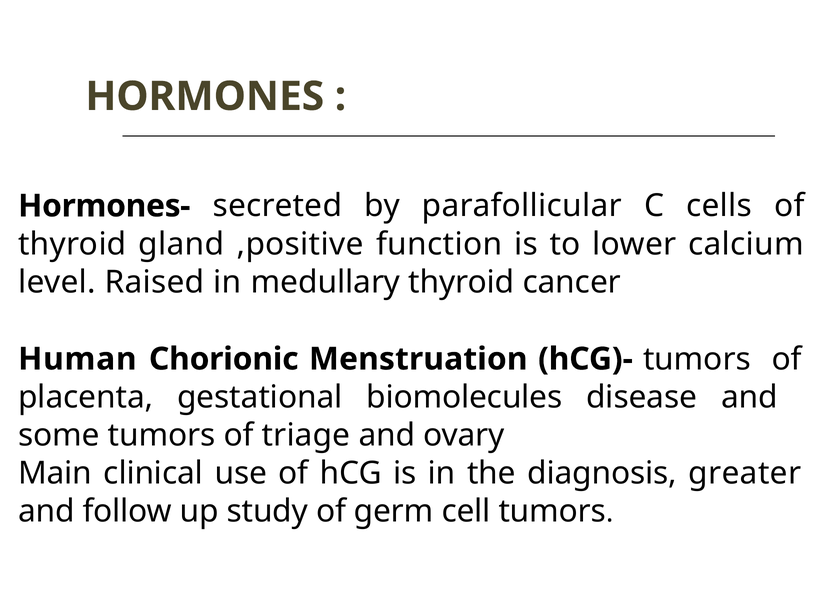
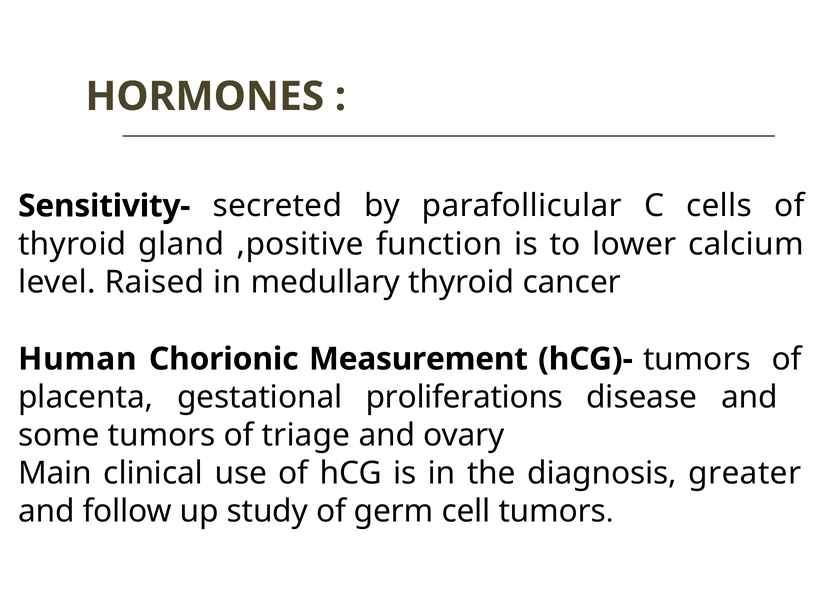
Hormones-: Hormones- -> Sensitivity-
Menstruation: Menstruation -> Measurement
biomolecules: biomolecules -> proliferations
